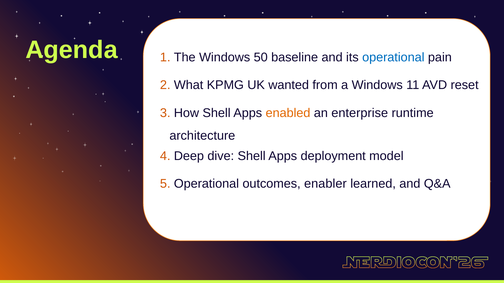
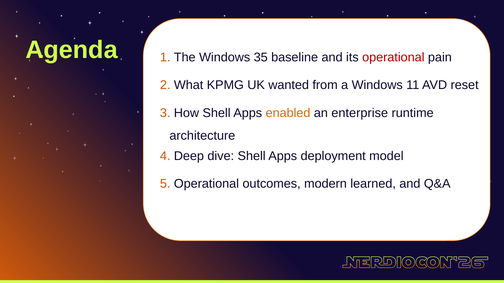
50: 50 -> 35
operational at (393, 57) colour: blue -> red
enabler: enabler -> modern
